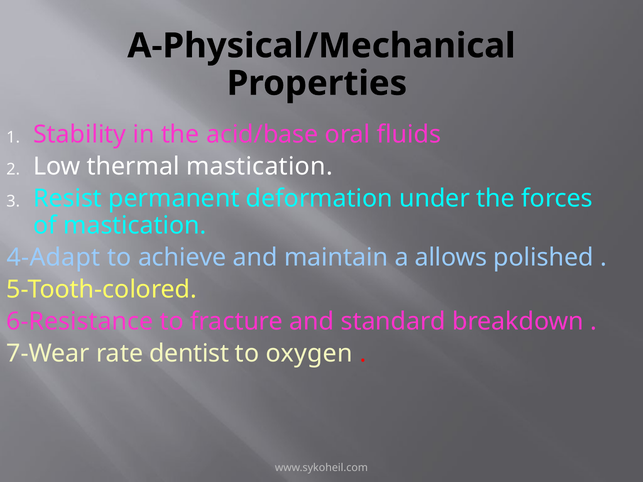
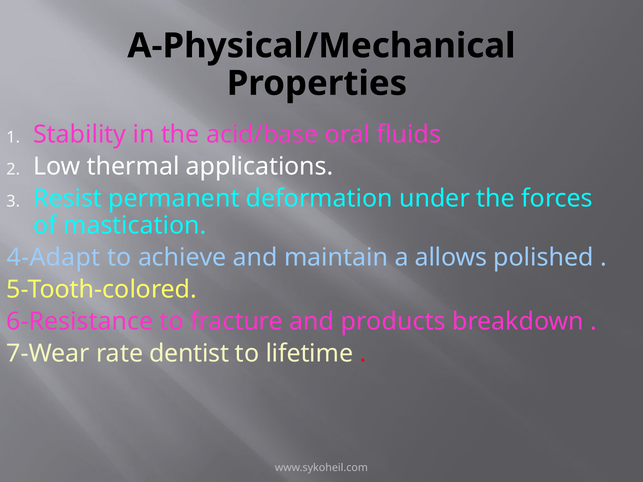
thermal mastication: mastication -> applications
standard: standard -> products
oxygen: oxygen -> lifetime
